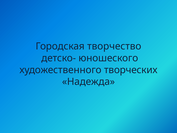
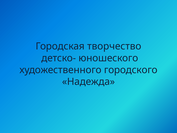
творческих: творческих -> городского
